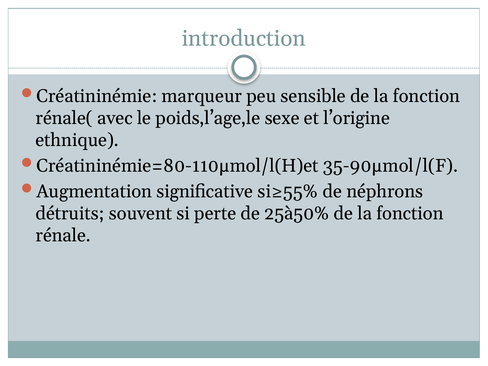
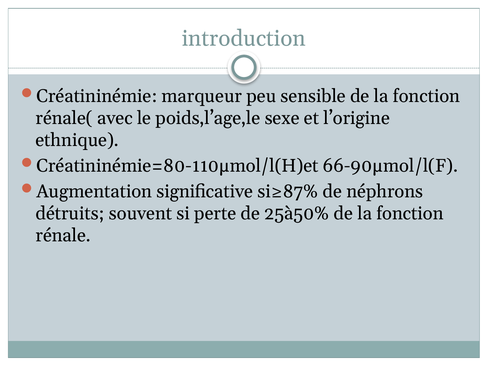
35-90µmol/l(F: 35-90µmol/l(F -> 66-90µmol/l(F
si≥55%: si≥55% -> si≥87%
